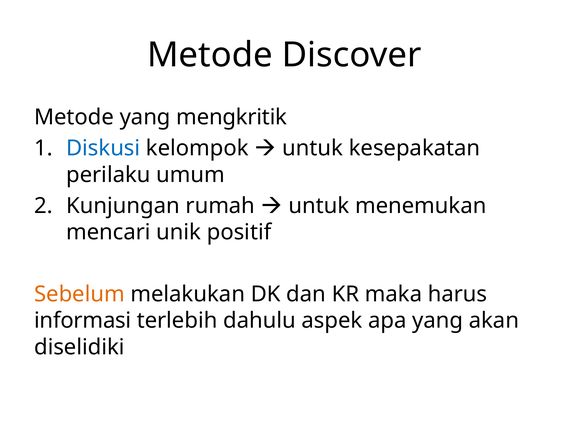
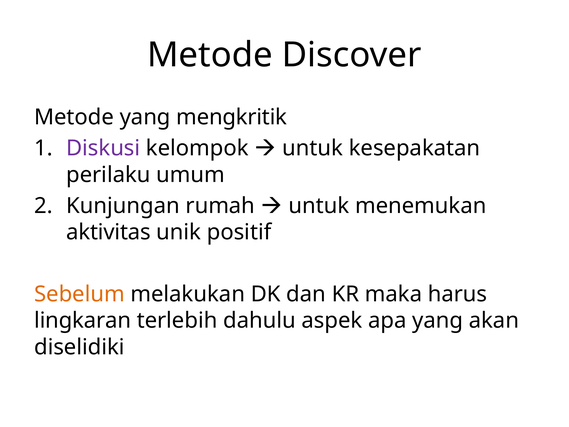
Diskusi colour: blue -> purple
mencari: mencari -> aktivitas
informasi: informasi -> lingkaran
